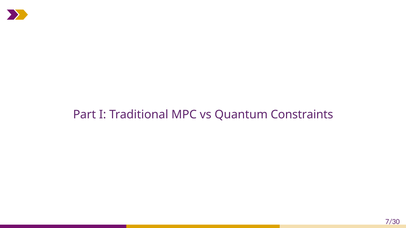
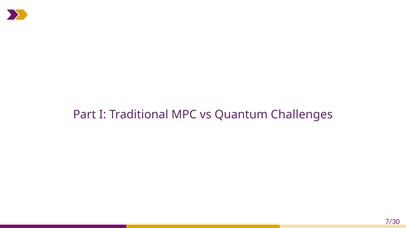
Constraints: Constraints -> Challenges
